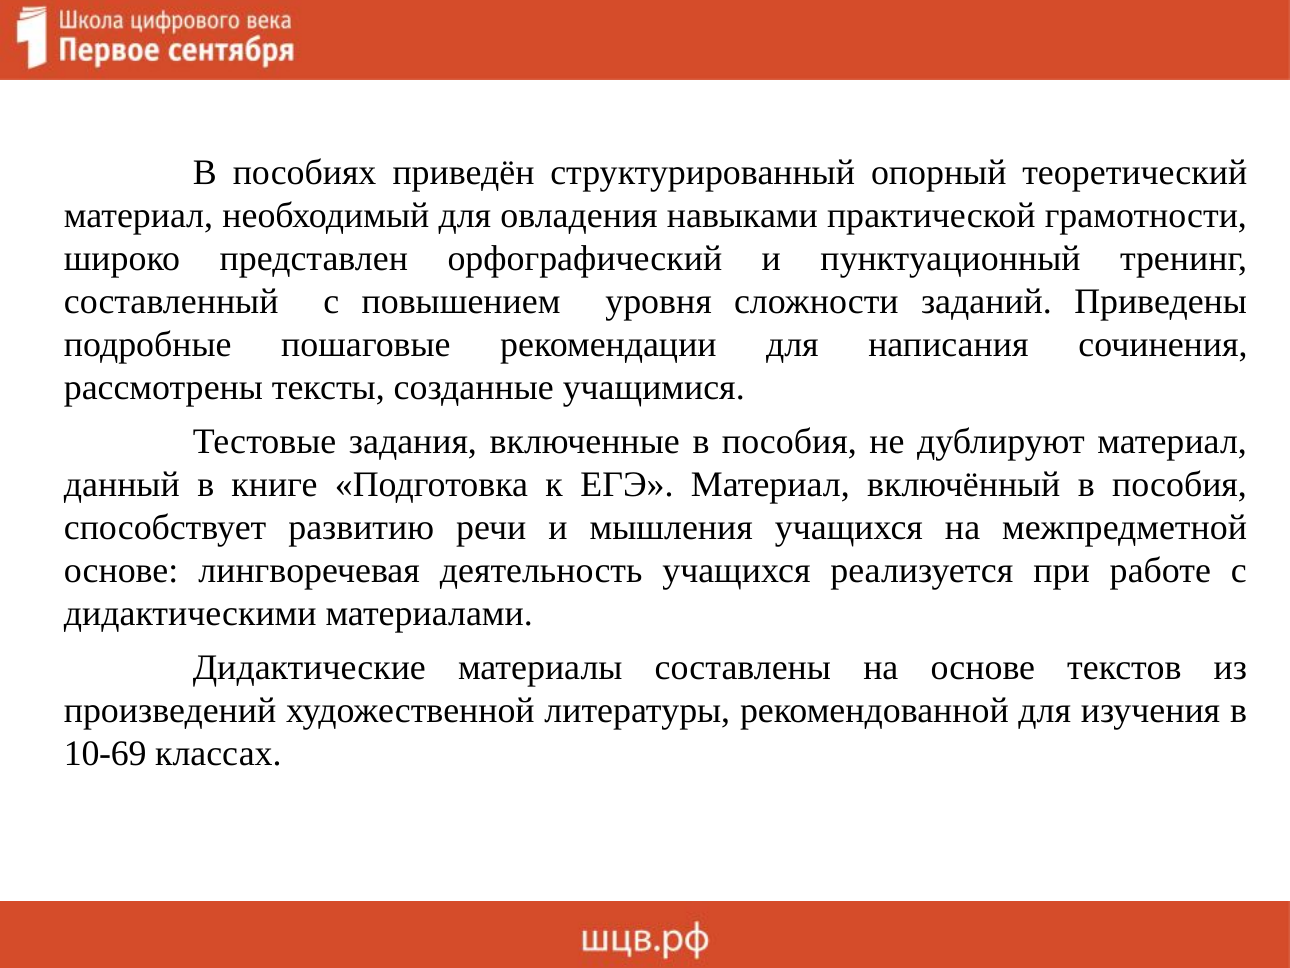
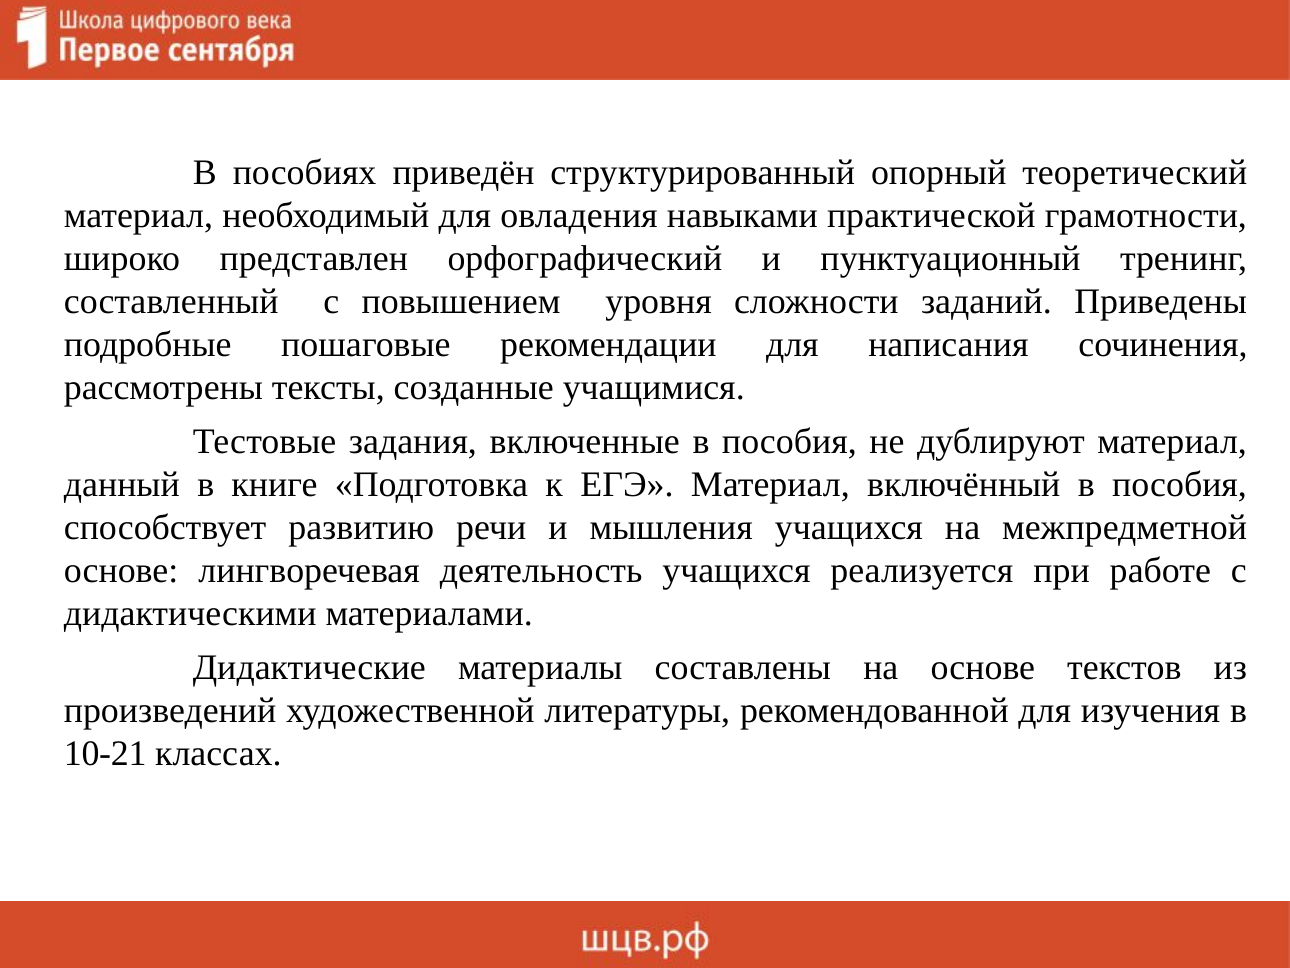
10-69: 10-69 -> 10-21
